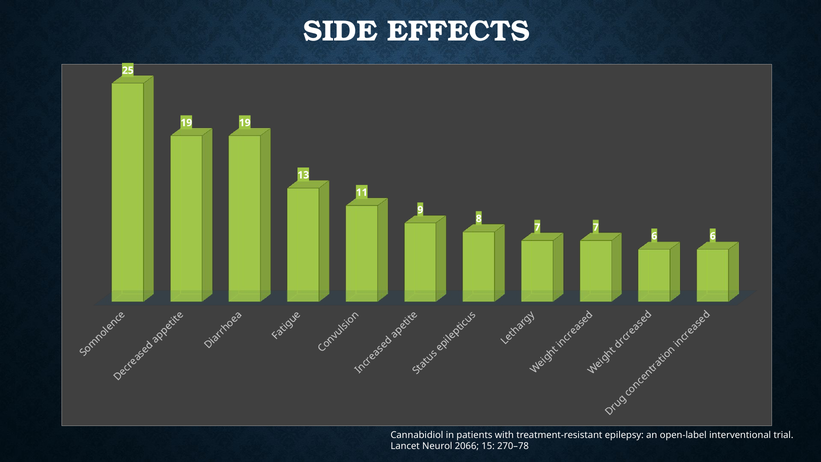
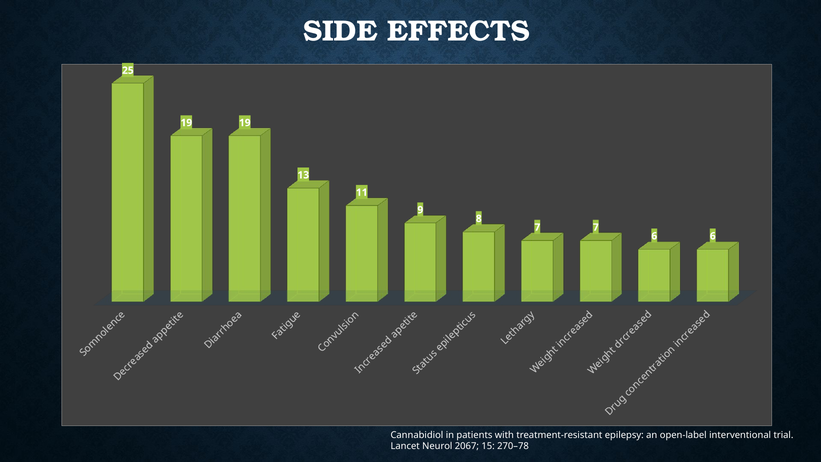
2066: 2066 -> 2067
